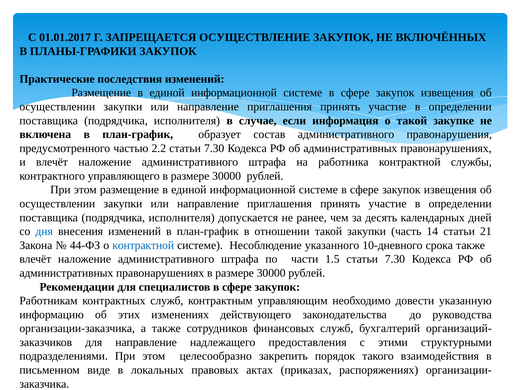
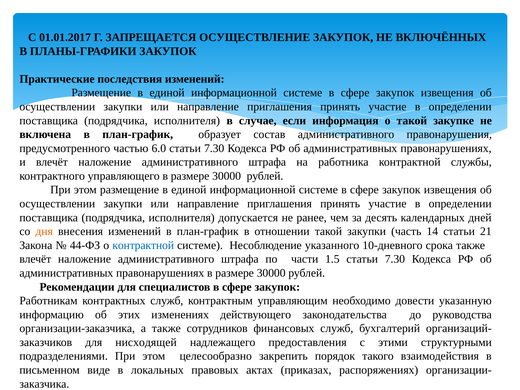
2.2: 2.2 -> 6.0
дня colour: blue -> orange
для направление: направление -> нисходящей
